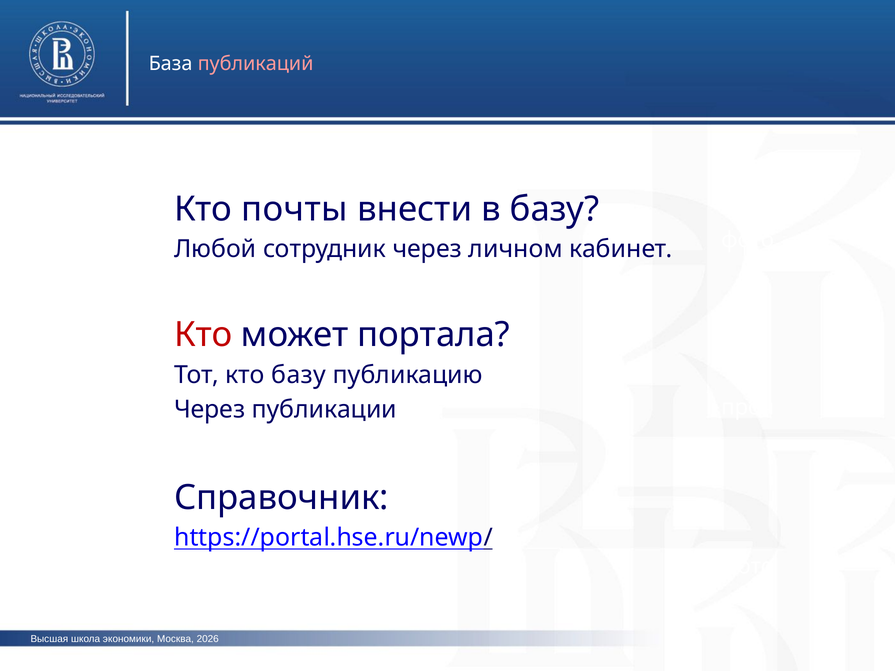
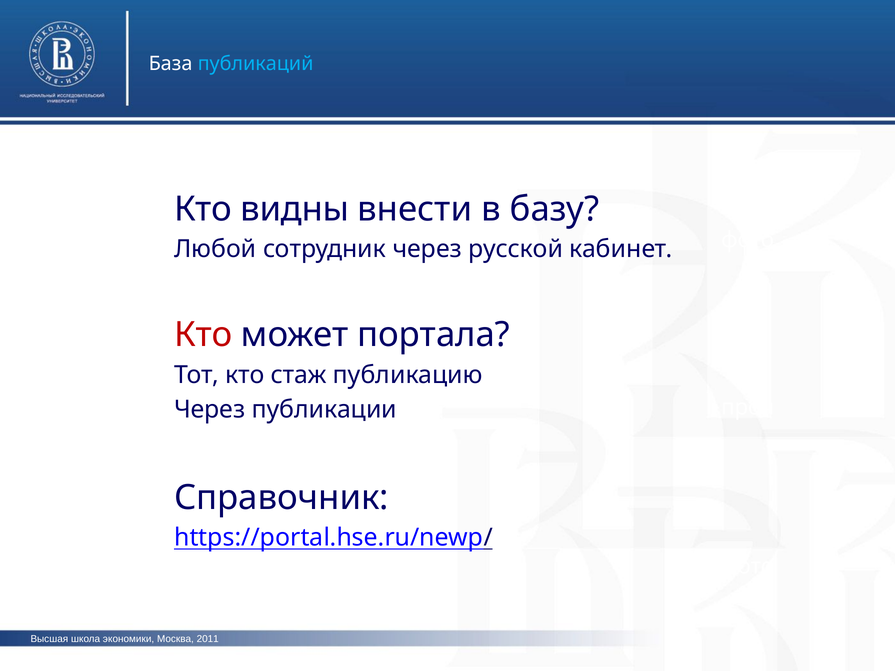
публикаций colour: pink -> light blue
почты: почты -> видны
личном: личном -> русской
кто базу: базу -> стаж
2026: 2026 -> 2011
